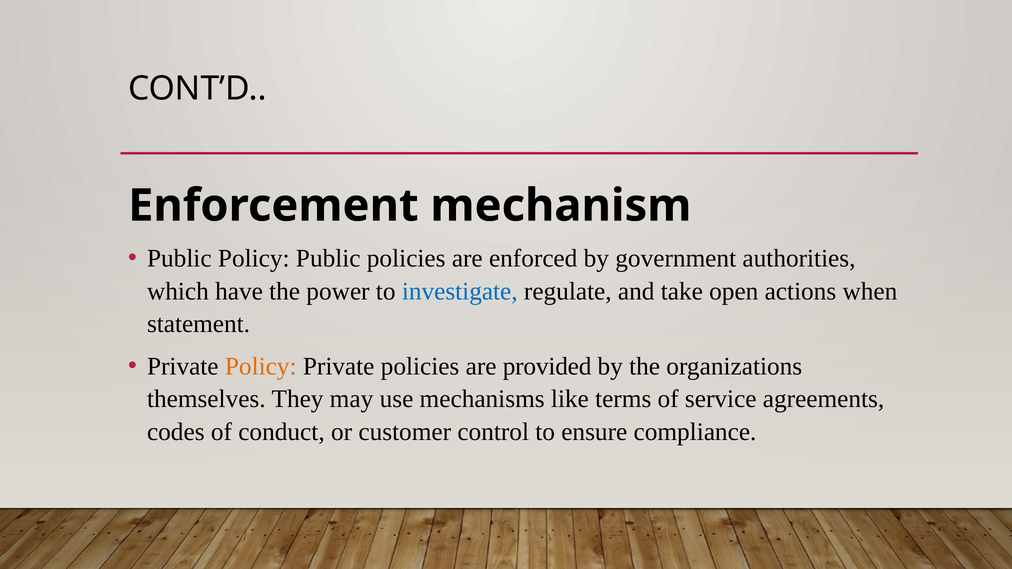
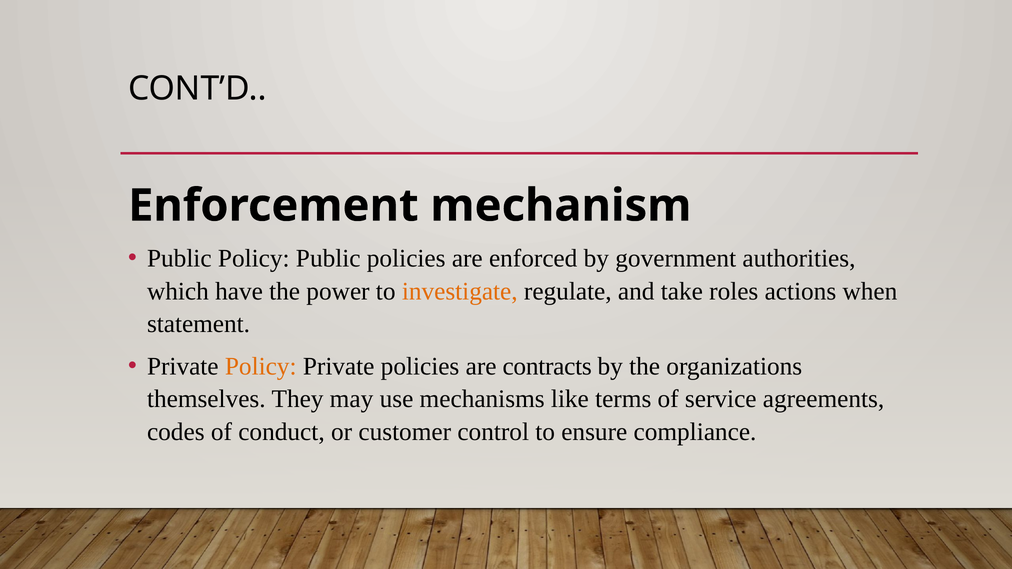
investigate colour: blue -> orange
open: open -> roles
provided: provided -> contracts
